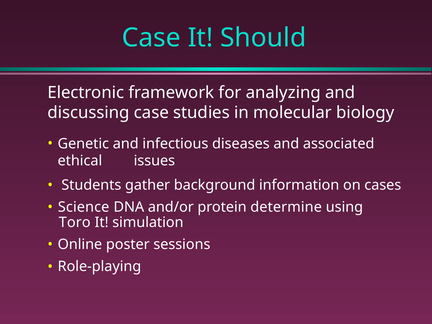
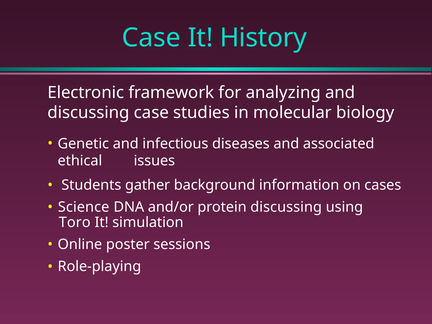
Should: Should -> History
protein determine: determine -> discussing
